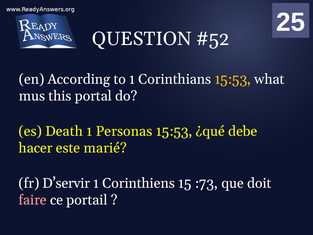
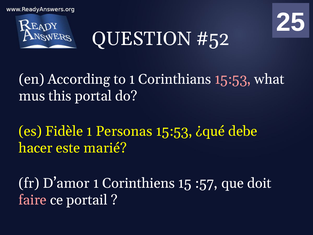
15:53 at (233, 79) colour: yellow -> pink
Death: Death -> Fidèle
D’servir: D’servir -> D’amor
:73: :73 -> :57
